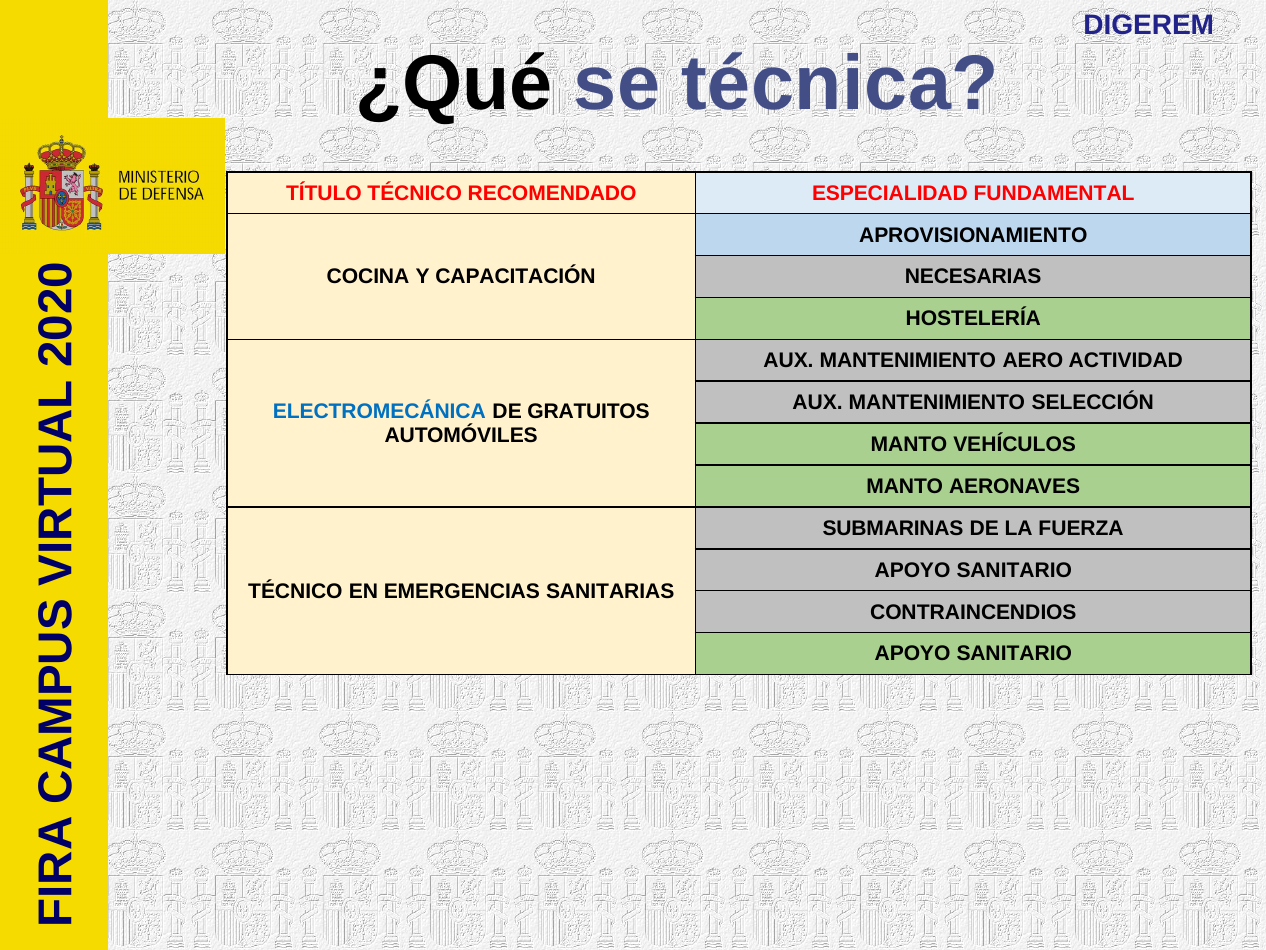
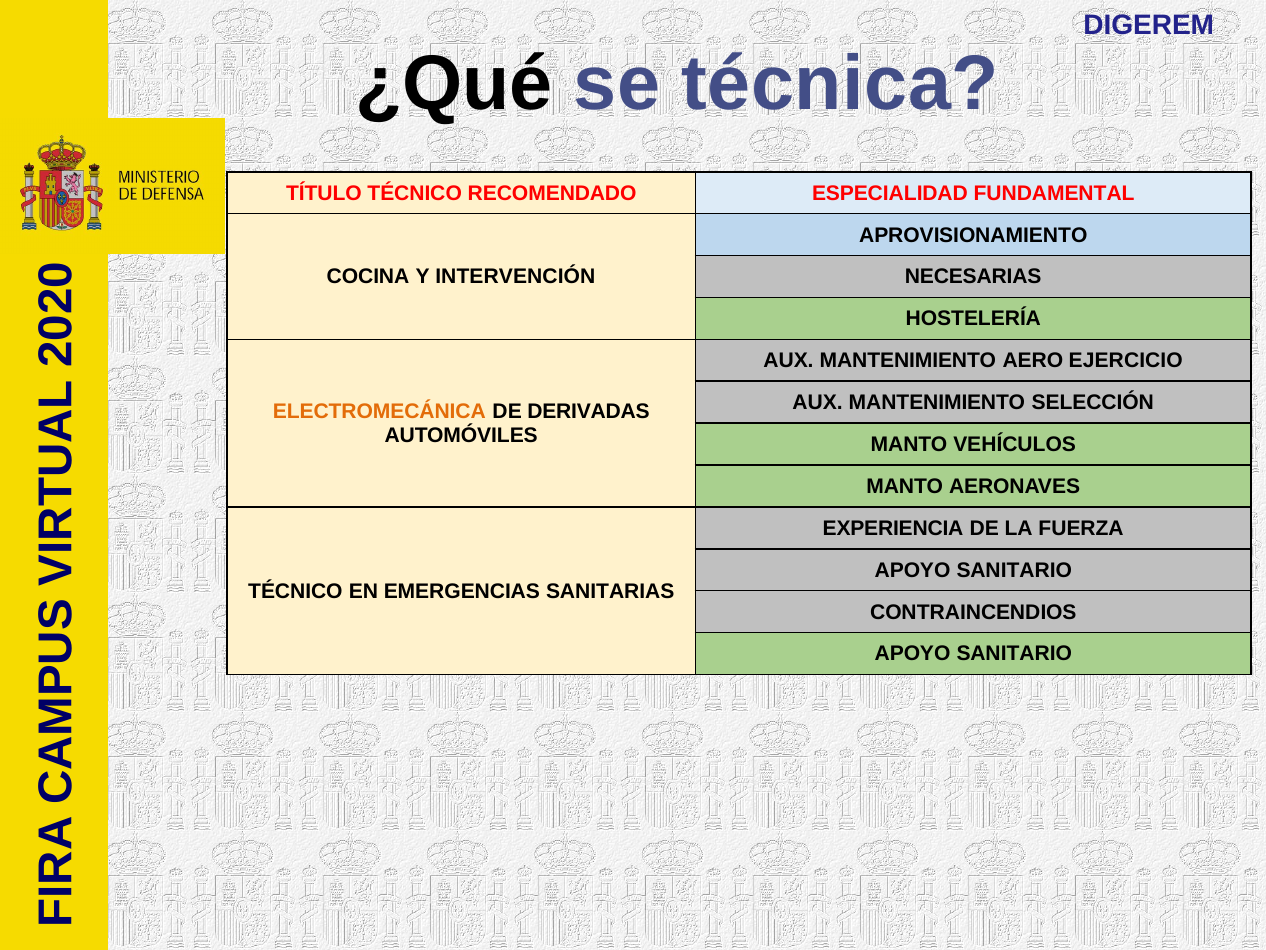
CAPACITACIÓN: CAPACITACIÓN -> INTERVENCIÓN
ACTIVIDAD: ACTIVIDAD -> EJERCICIO
ELECTROMECÁNICA colour: blue -> orange
GRATUITOS: GRATUITOS -> DERIVADAS
SUBMARINAS: SUBMARINAS -> EXPERIENCIA
